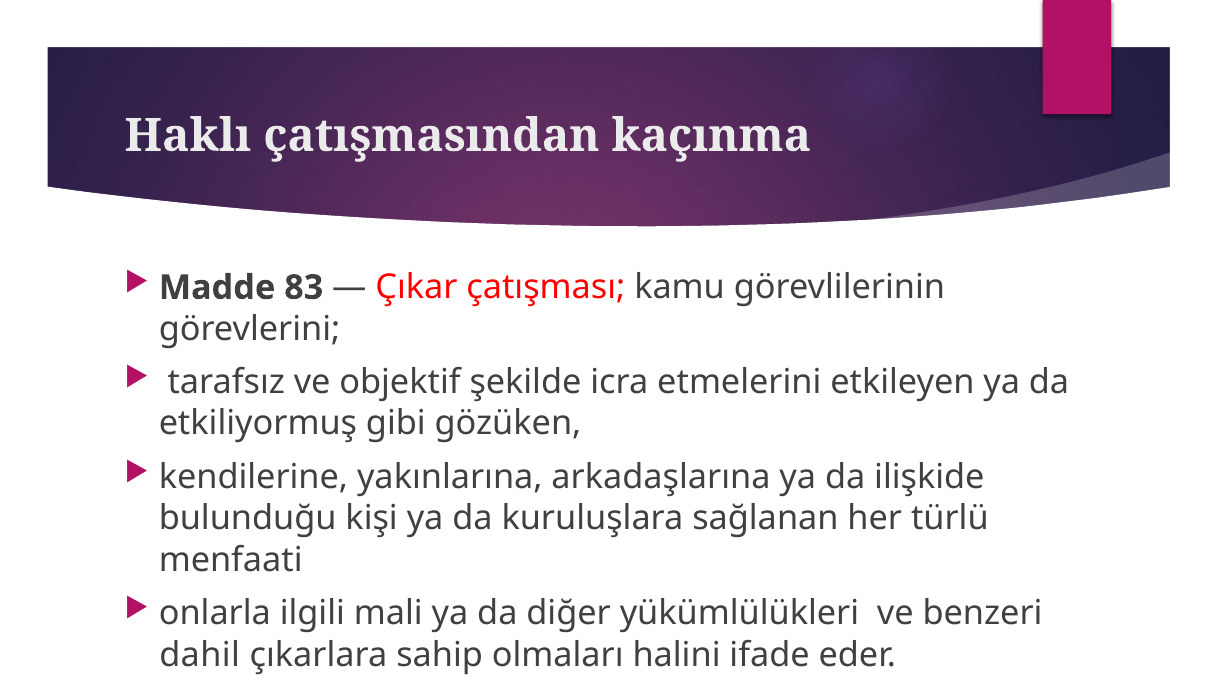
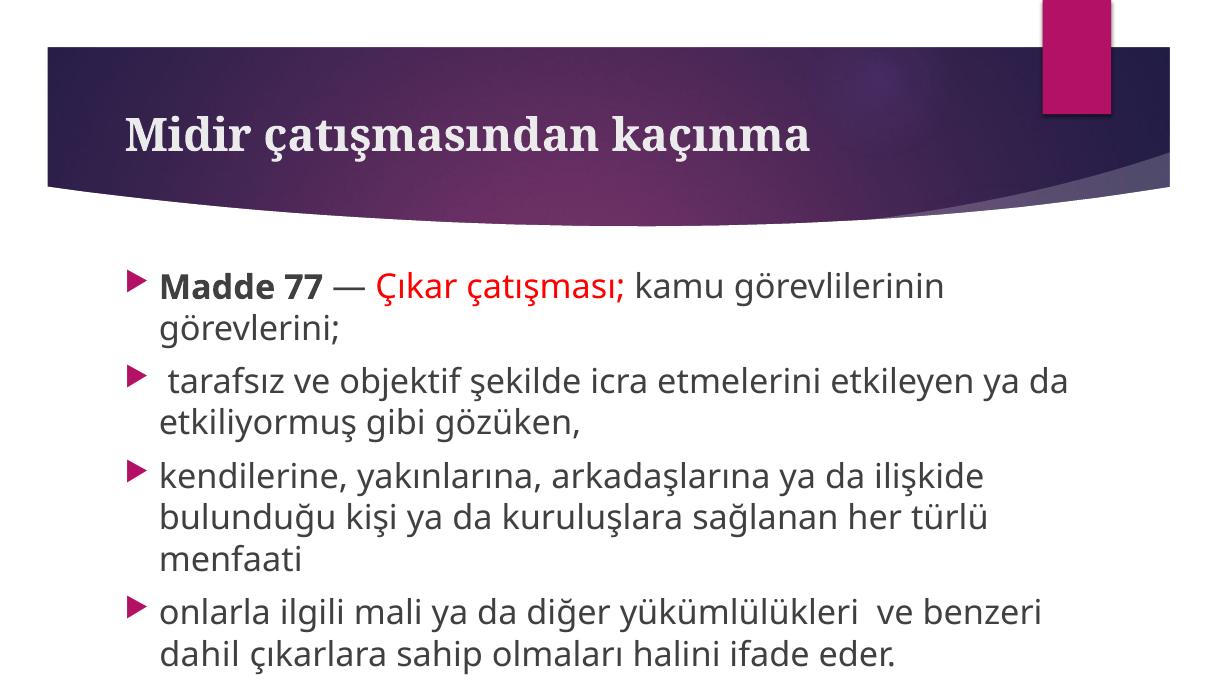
Haklı: Haklı -> Midir
83: 83 -> 77
